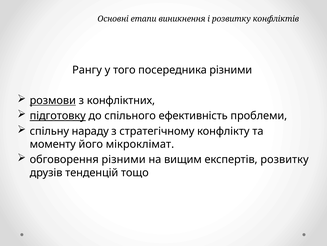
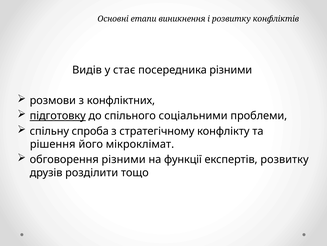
Рангу: Рангу -> Видів
того: того -> стає
розмови underline: present -> none
ефективність: ефективність -> соціальними
нараду: нараду -> спроба
моменту: моменту -> рішення
вищим: вищим -> функції
тенденцій: тенденцій -> розділити
